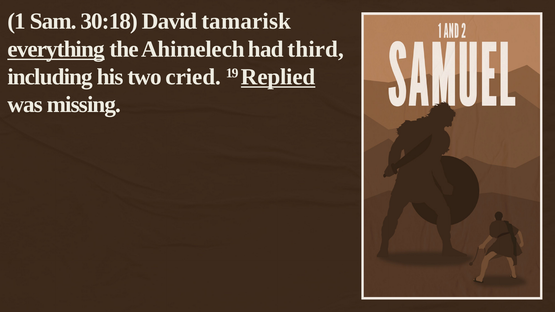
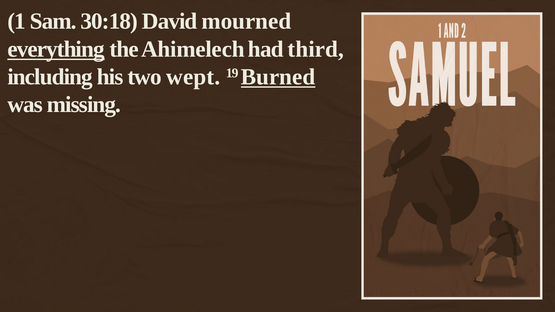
tamarisk: tamarisk -> mourned
cried: cried -> wept
Replied: Replied -> Burned
